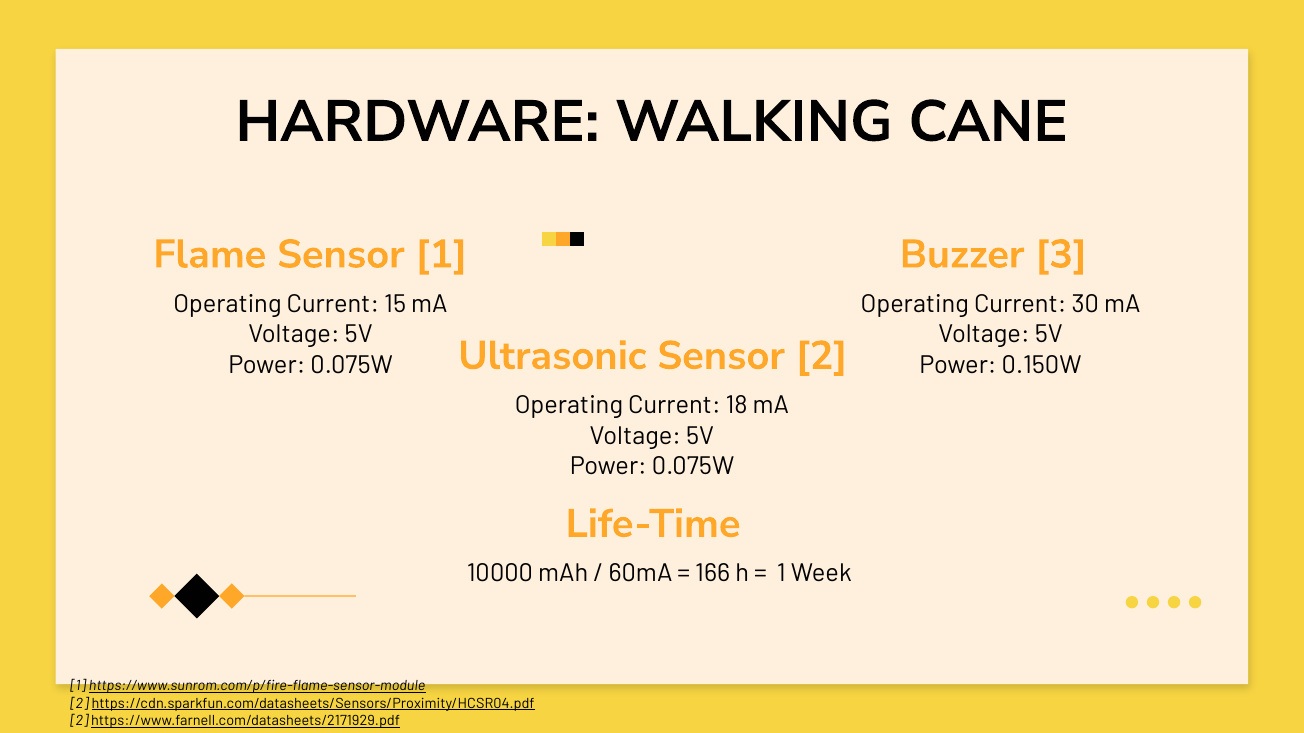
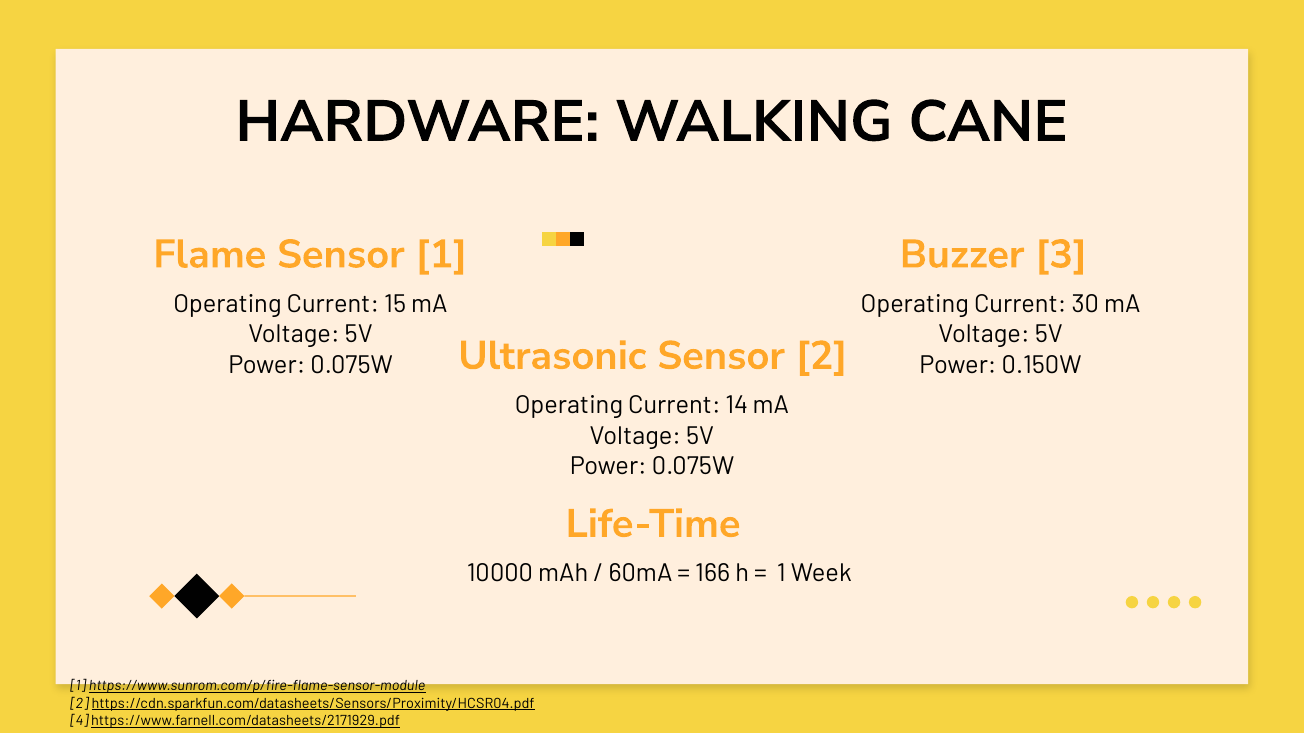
18: 18 -> 14
2 at (79, 721): 2 -> 4
